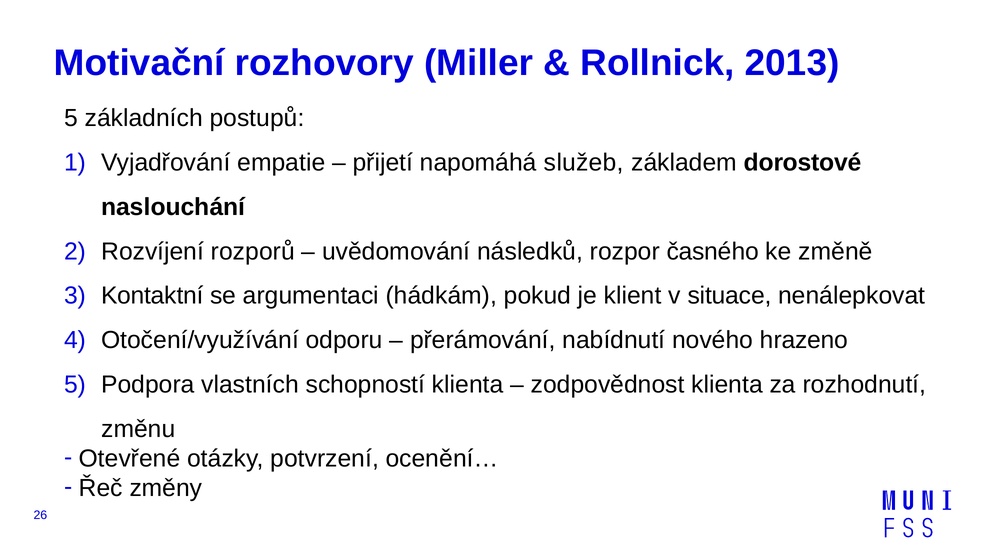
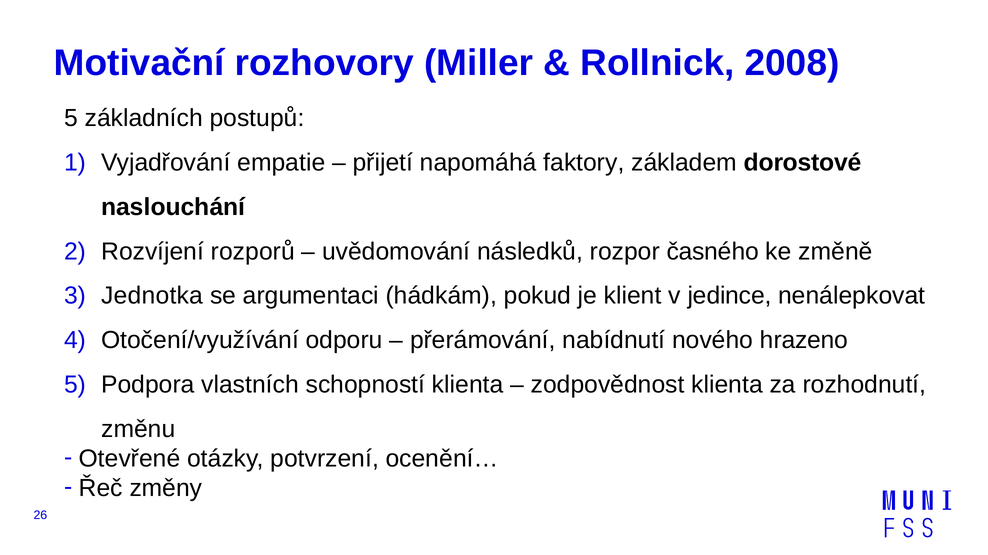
2013: 2013 -> 2008
služeb: služeb -> faktory
Kontaktní: Kontaktní -> Jednotka
situace: situace -> jedince
